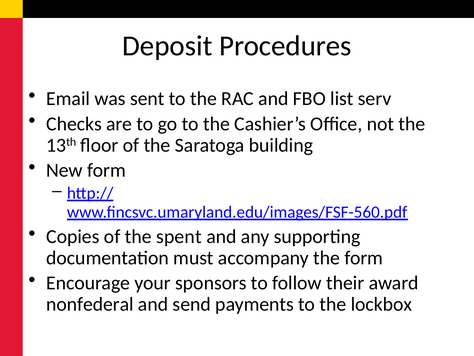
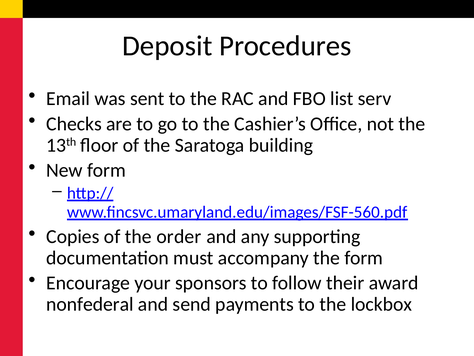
spent: spent -> order
